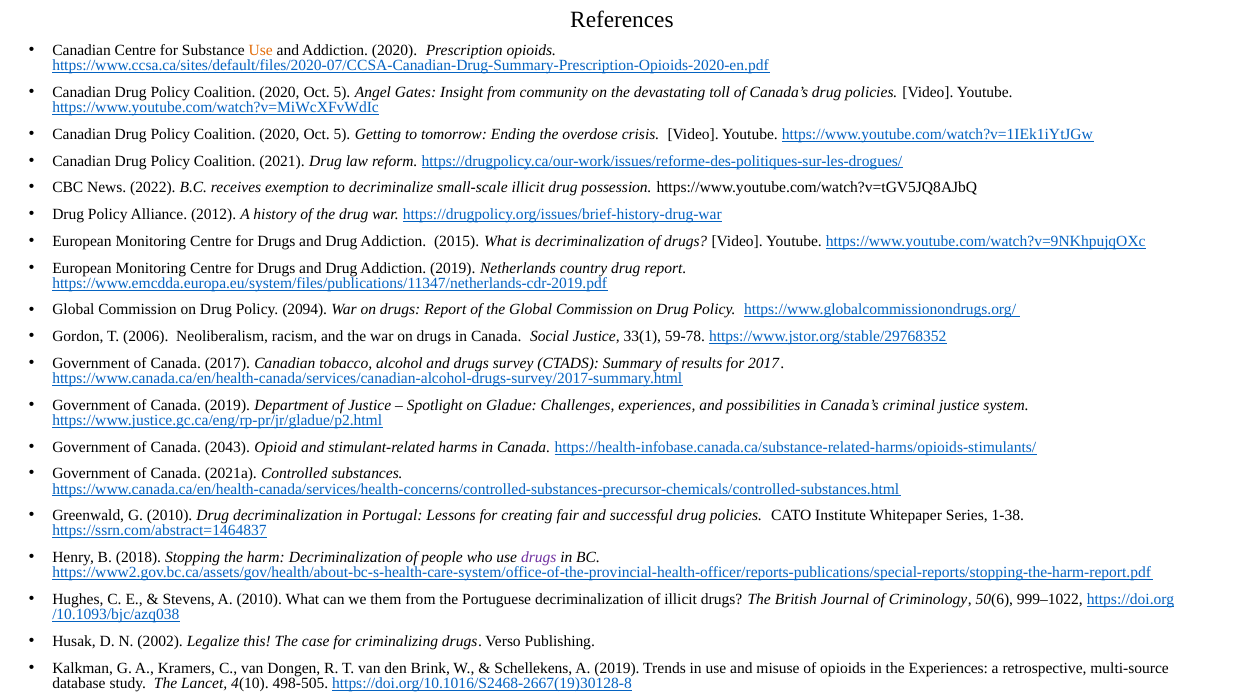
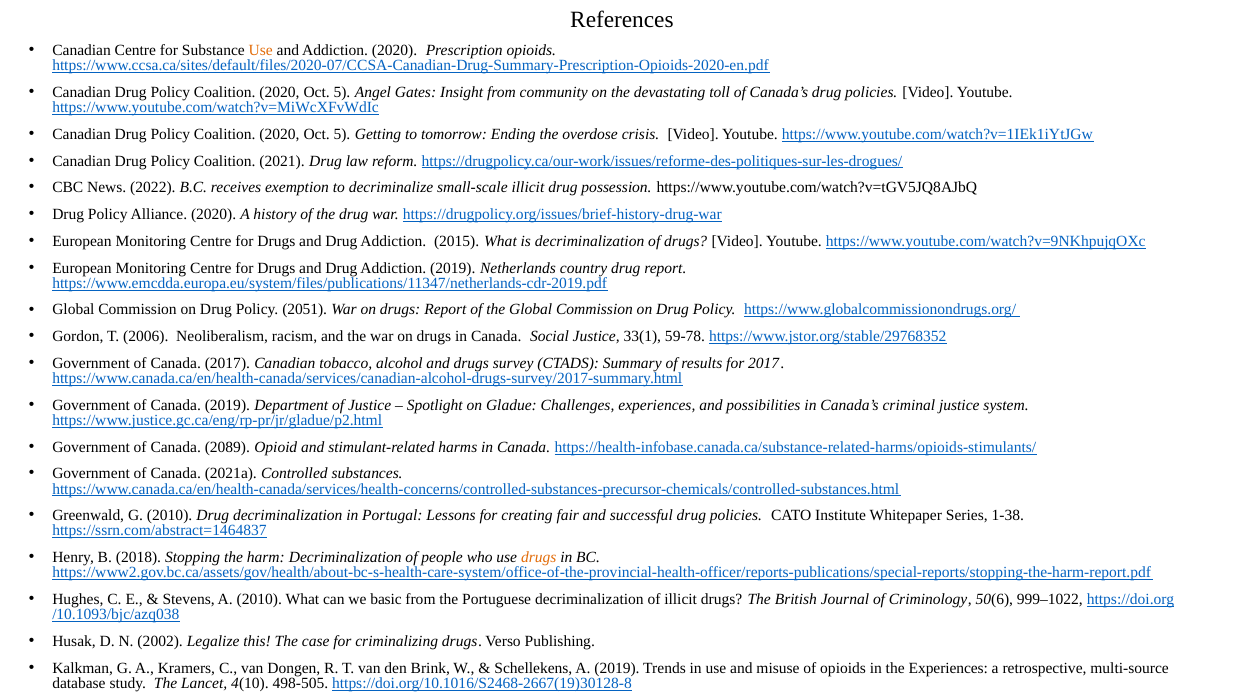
Alliance 2012: 2012 -> 2020
2094: 2094 -> 2051
2043: 2043 -> 2089
drugs at (539, 557) colour: purple -> orange
them: them -> basic
